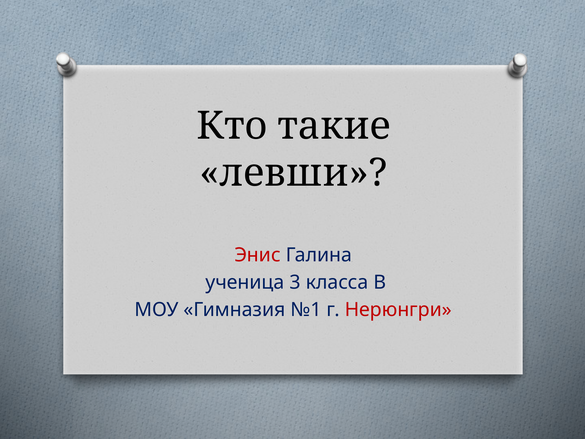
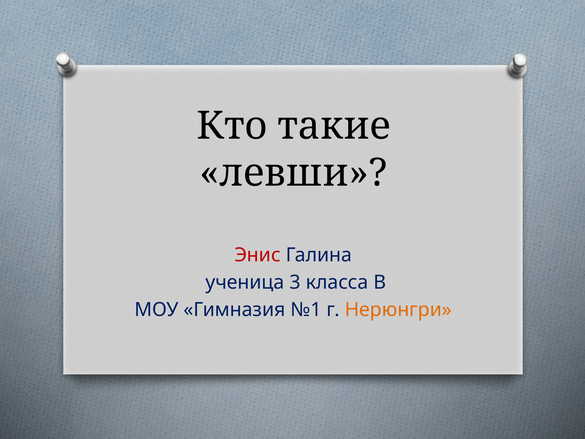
Нерюнгри colour: red -> orange
